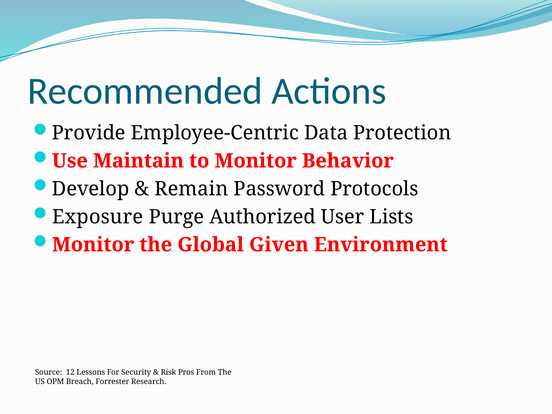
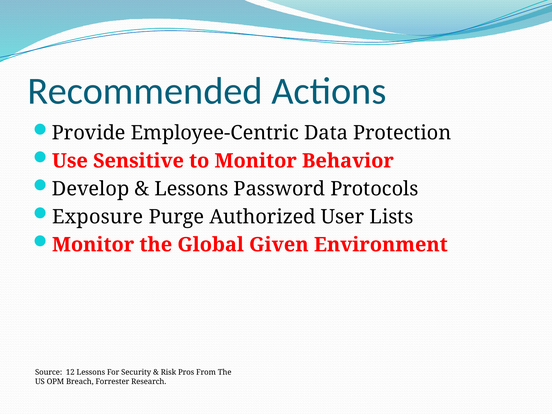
Maintain: Maintain -> Sensitive
Remain at (191, 189): Remain -> Lessons
